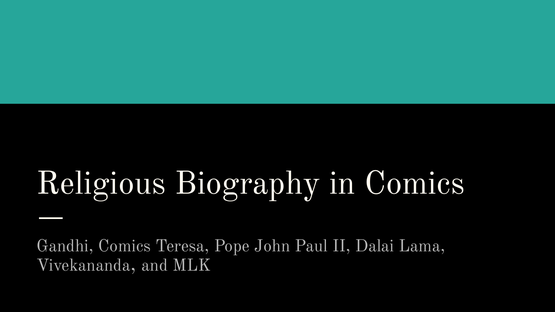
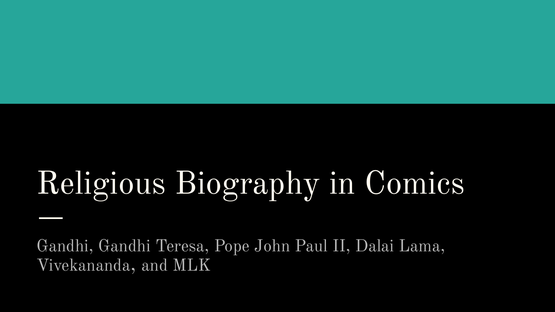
Gandhi Comics: Comics -> Gandhi
